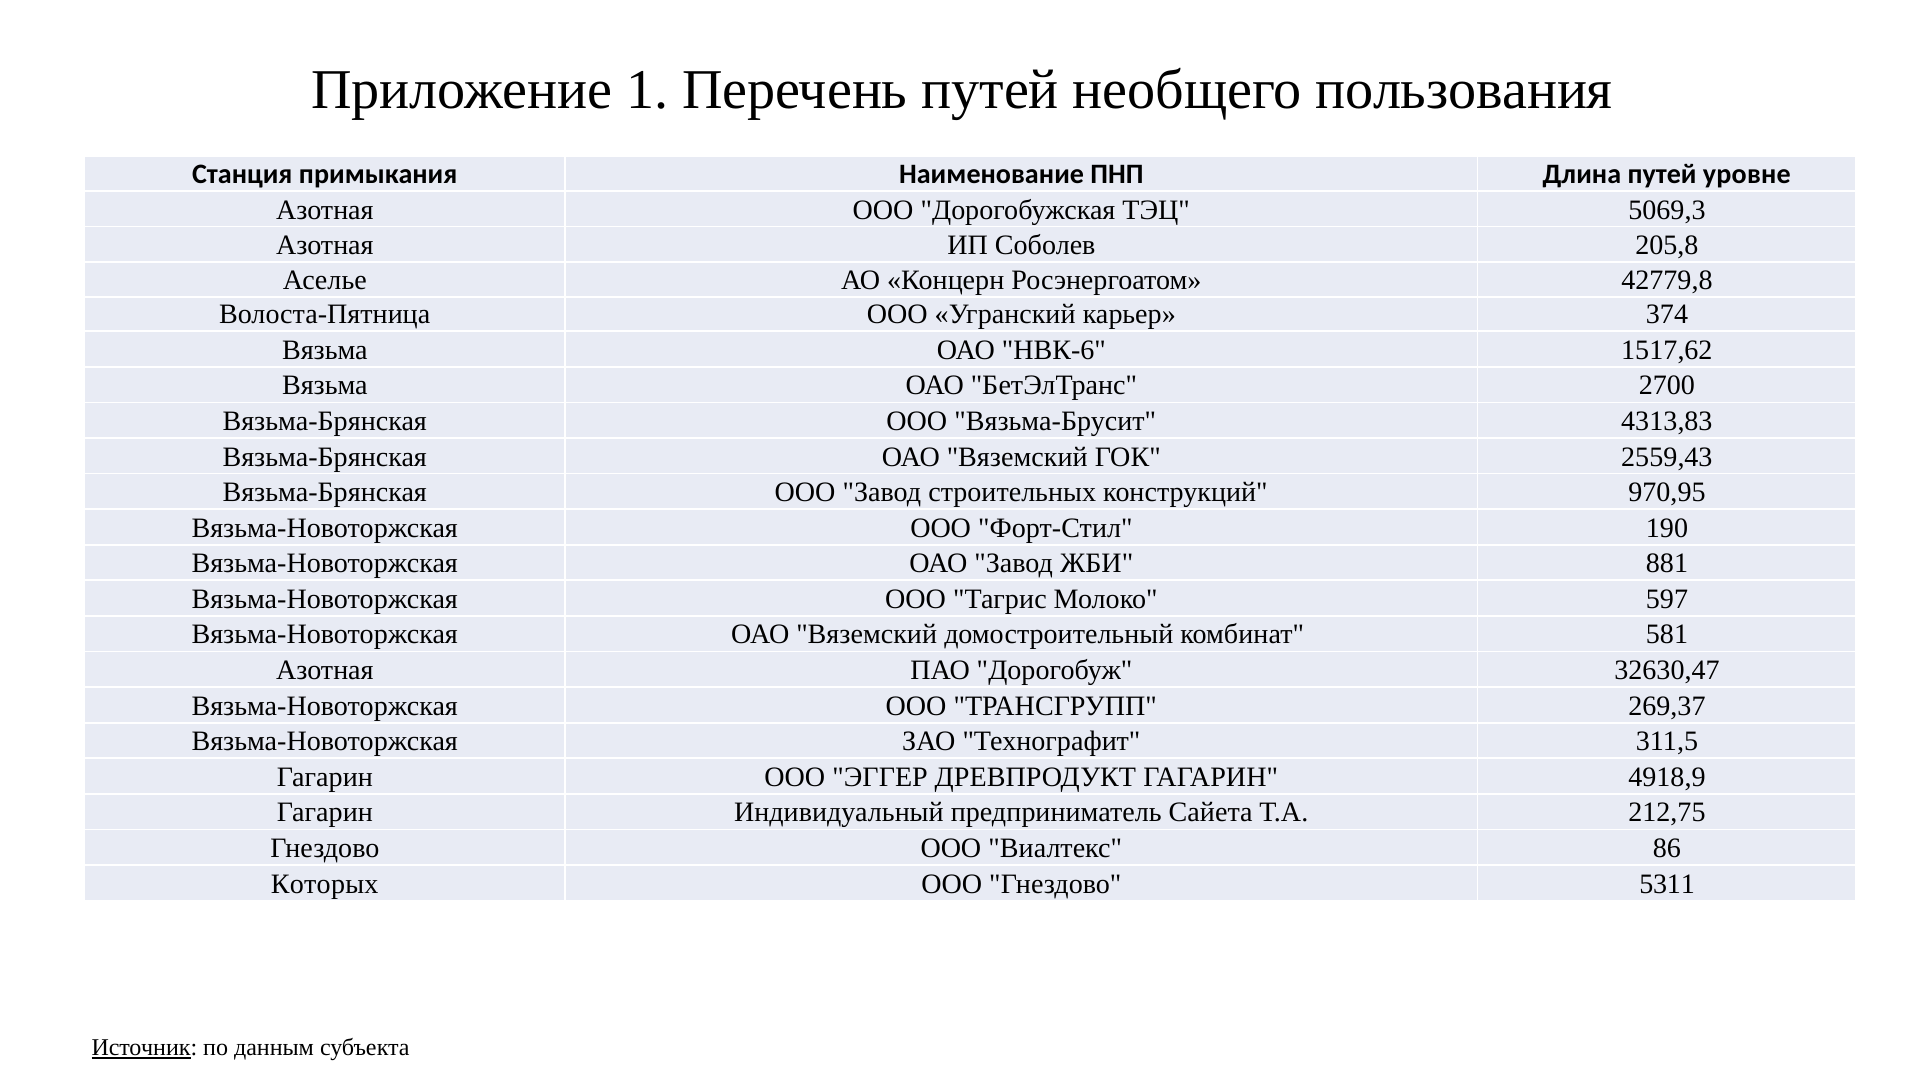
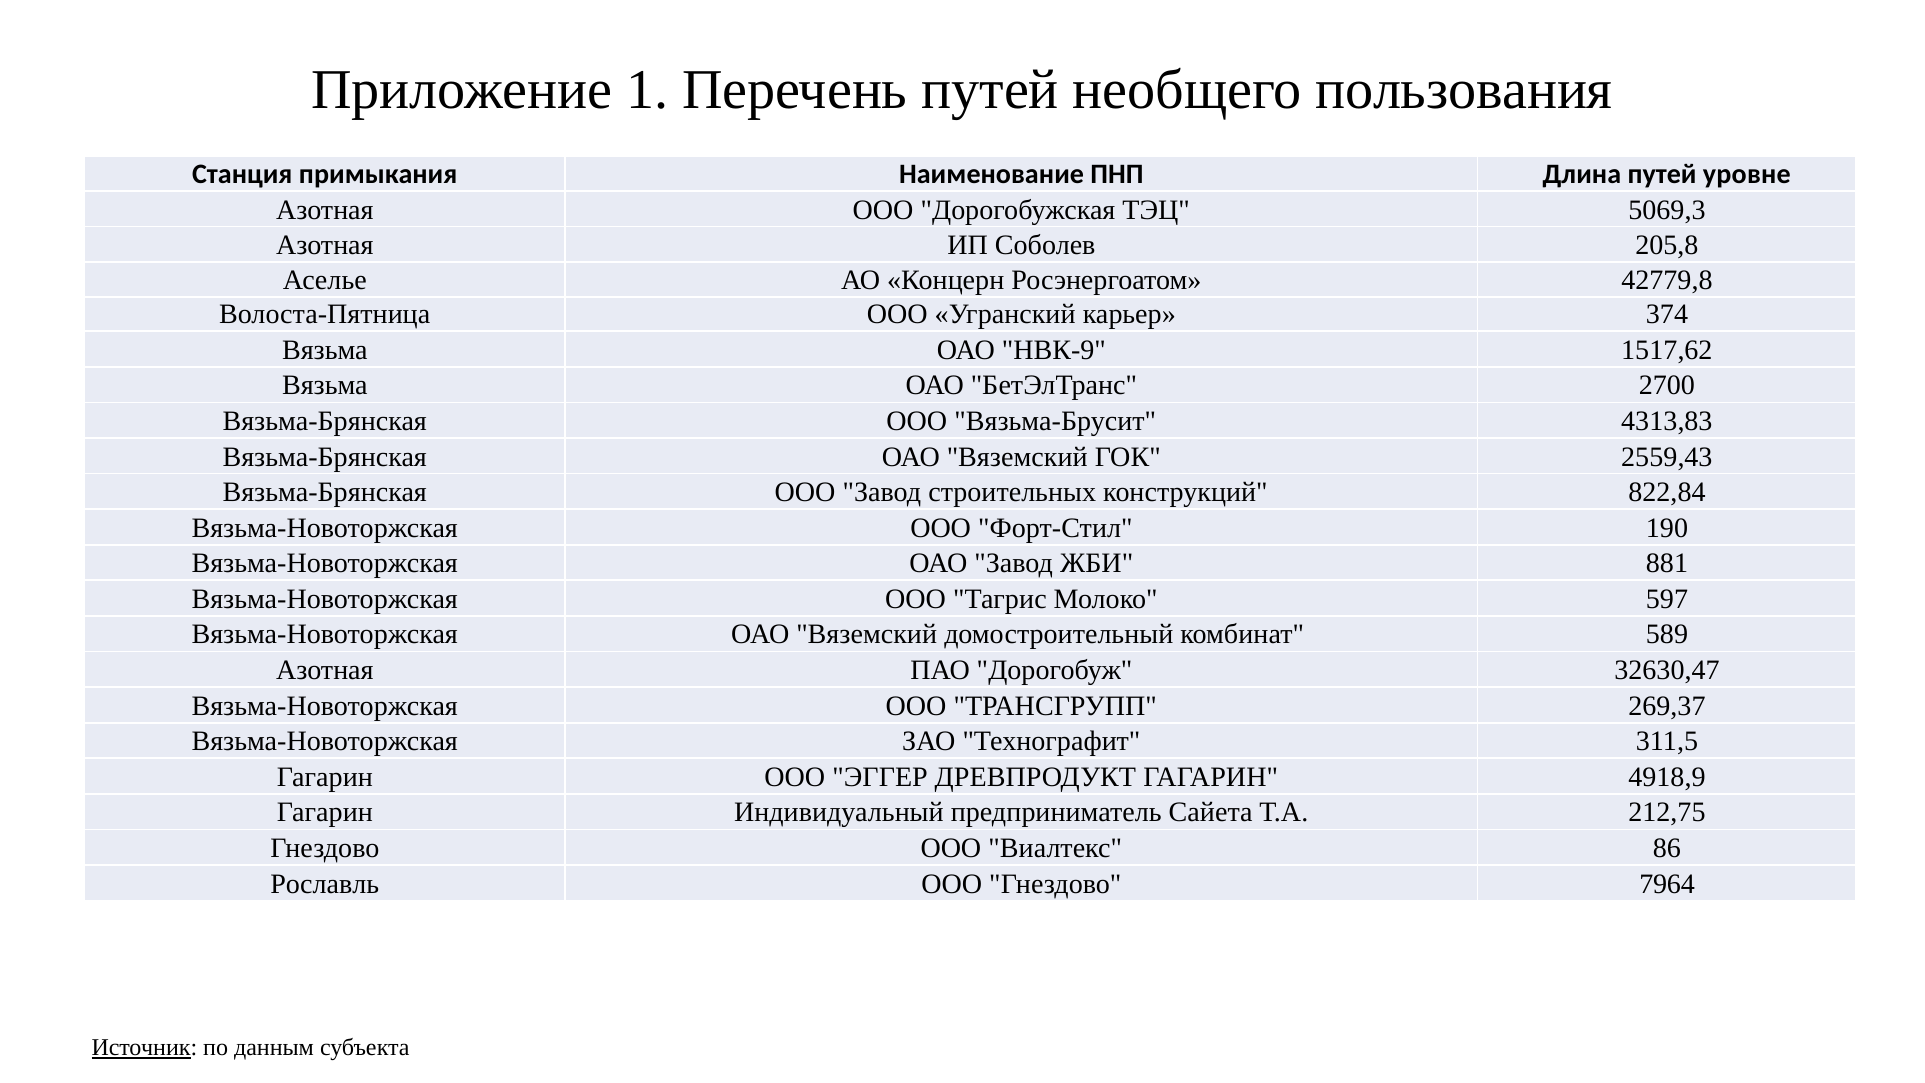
НВК-6: НВК-6 -> НВК-9
970,95: 970,95 -> 822,84
581: 581 -> 589
Которых: Которых -> Рославль
5311: 5311 -> 7964
